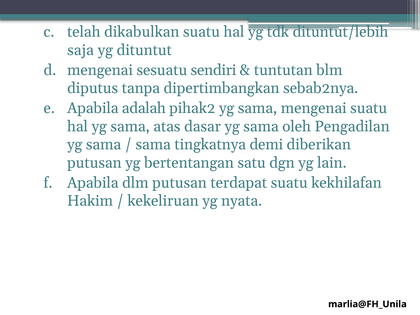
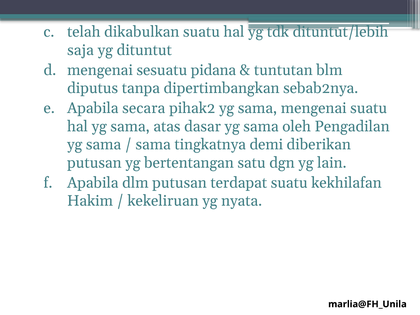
sendiri: sendiri -> pidana
adalah: adalah -> secara
